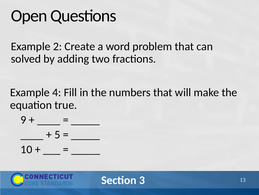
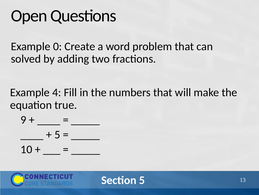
2: 2 -> 0
3 at (142, 180): 3 -> 5
